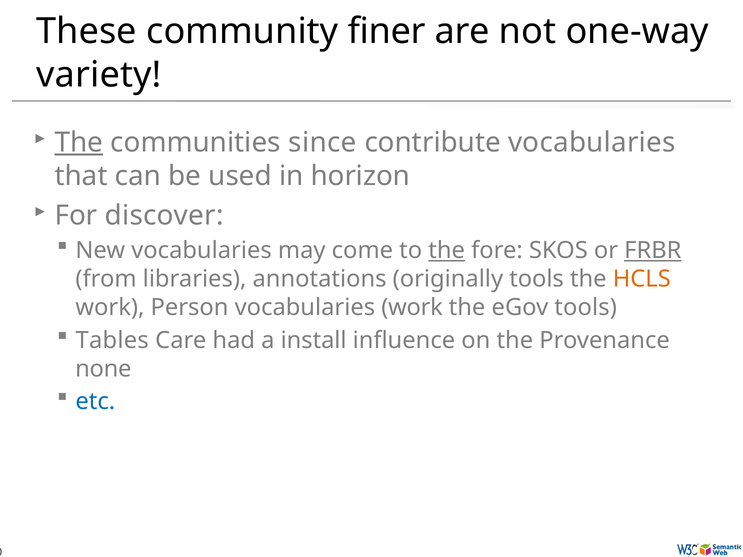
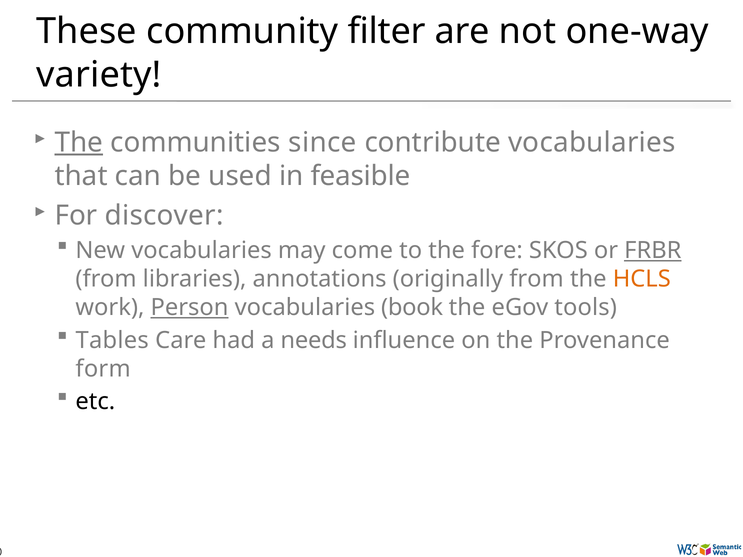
finer: finer -> filter
horizon: horizon -> feasible
the at (447, 251) underline: present -> none
originally tools: tools -> from
Person underline: none -> present
vocabularies work: work -> book
install: install -> needs
none: none -> form
etc colour: blue -> black
